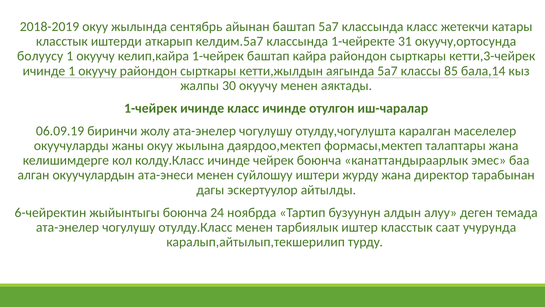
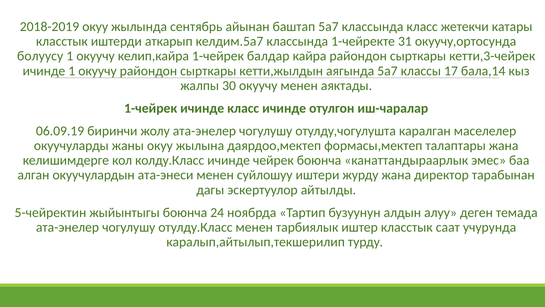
1-чейрек баштап: баштап -> балдар
85: 85 -> 17
6-чейректин: 6-чейректин -> 5-чейректин
